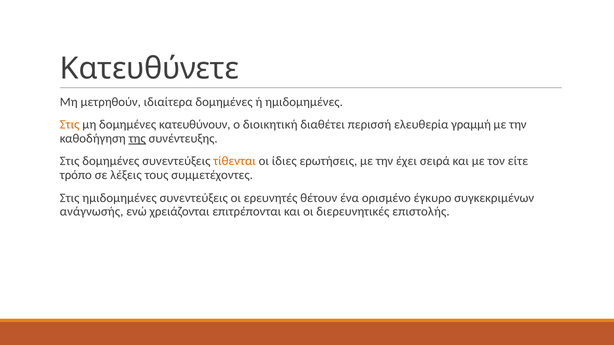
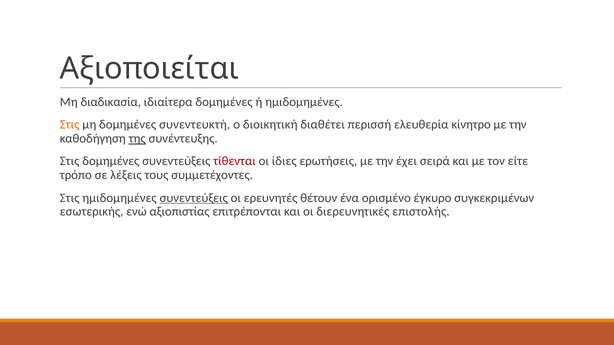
Κατευθύνετε: Κατευθύνετε -> Αξιοποιείται
μετρηθούν: μετρηθούν -> διαδικασία
κατευθύνουν: κατευθύνουν -> συνεντευκτή
γραμμή: γραμμή -> κίνητρο
τίθενται colour: orange -> red
συνεντεύξεις at (194, 198) underline: none -> present
ανάγνωσής: ανάγνωσής -> εσωτερικής
χρειάζονται: χρειάζονται -> αξιοπιστίας
